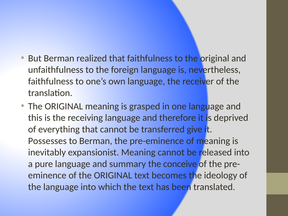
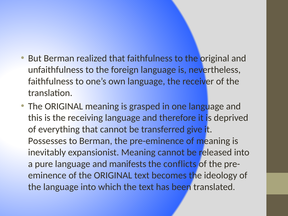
summary: summary -> manifests
conceive: conceive -> conflicts
